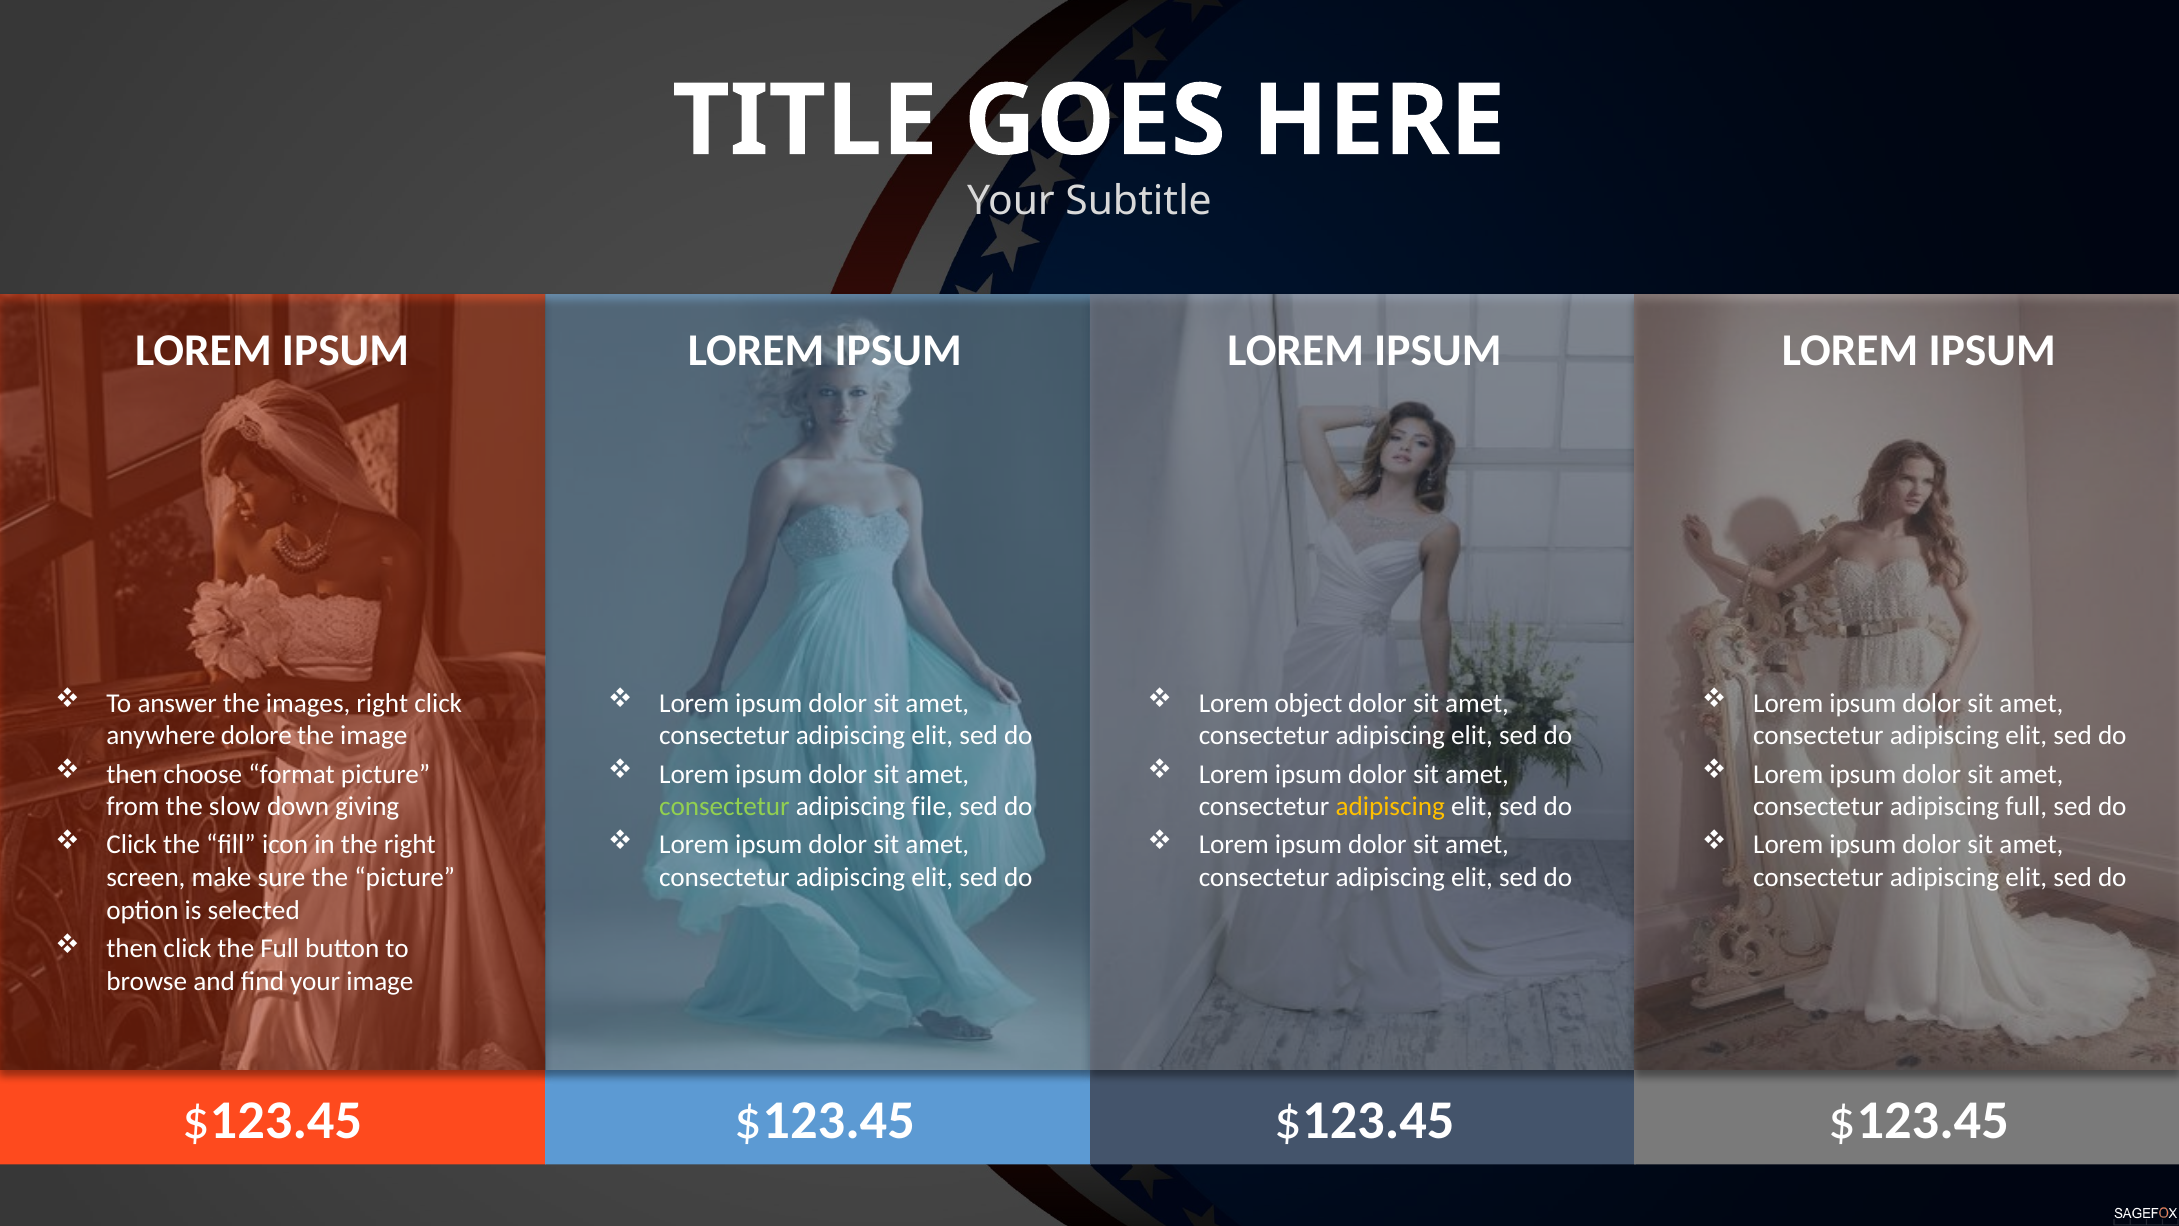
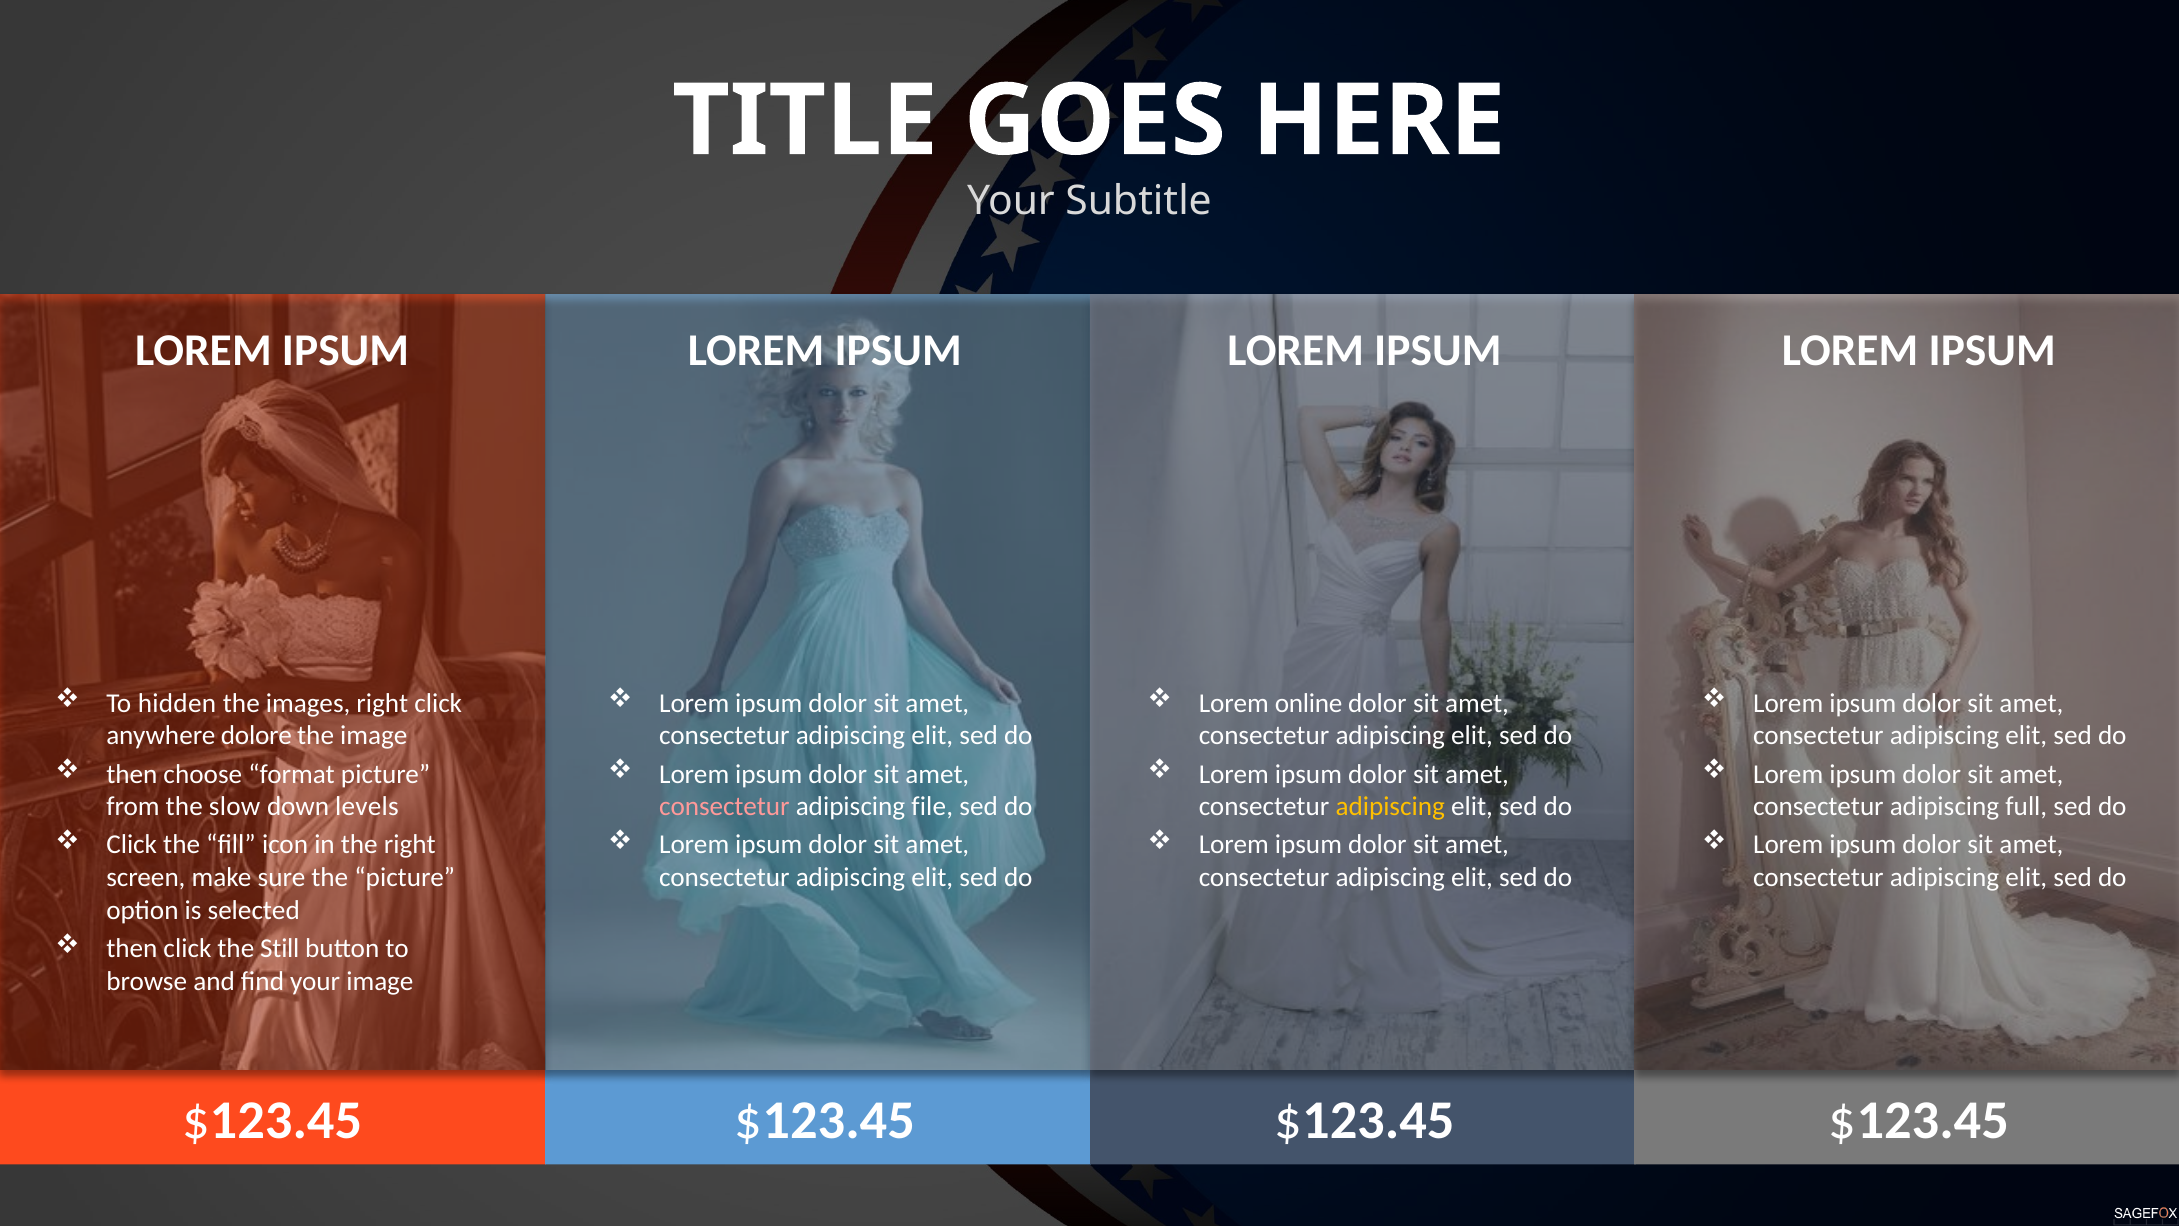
answer: answer -> hidden
object: object -> online
giving: giving -> levels
consectetur at (724, 807) colour: light green -> pink
the Full: Full -> Still
